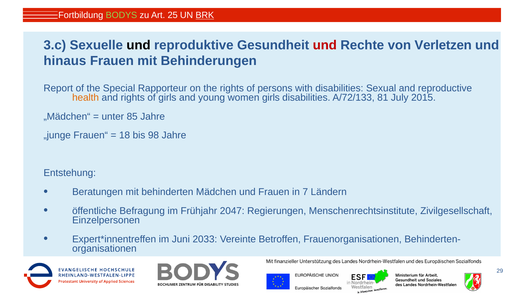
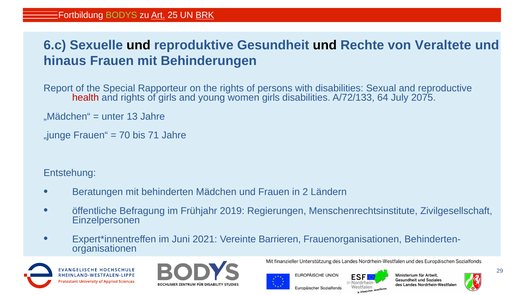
Art underline: none -> present
3.c: 3.c -> 6.c
und at (325, 45) colour: red -> black
Verletzen: Verletzen -> Veraltete
health colour: orange -> red
81: 81 -> 64
2015: 2015 -> 2075
85: 85 -> 13
18: 18 -> 70
98: 98 -> 71
7: 7 -> 2
2047: 2047 -> 2019
2033: 2033 -> 2021
Betroffen: Betroffen -> Barrieren
